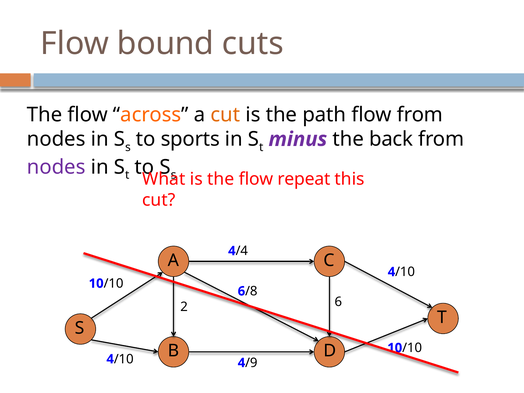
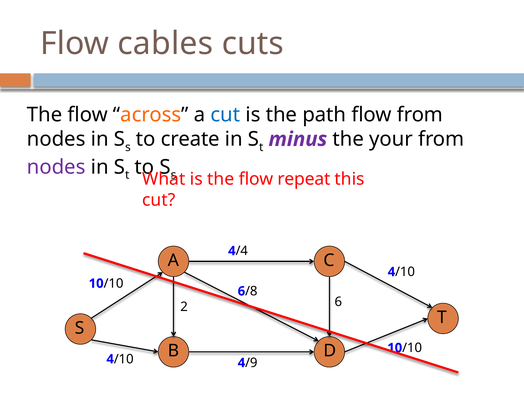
bound: bound -> cables
cut at (225, 115) colour: orange -> blue
sports: sports -> create
back: back -> your
